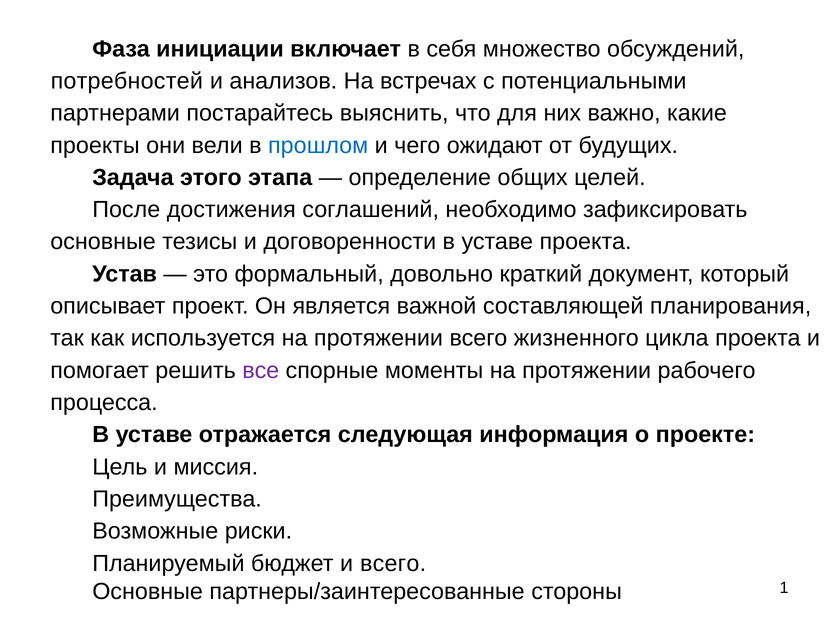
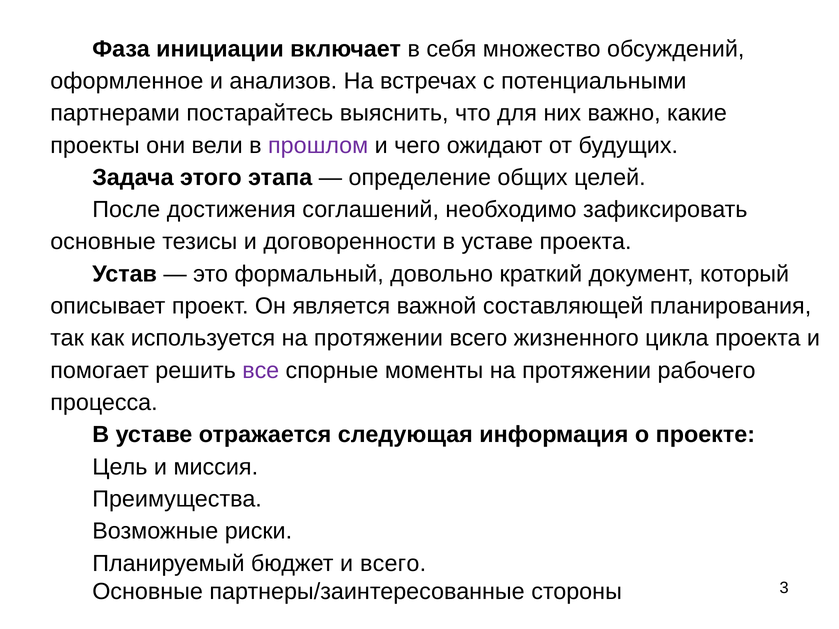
потребностей: потребностей -> оформленное
прошлом colour: blue -> purple
1: 1 -> 3
